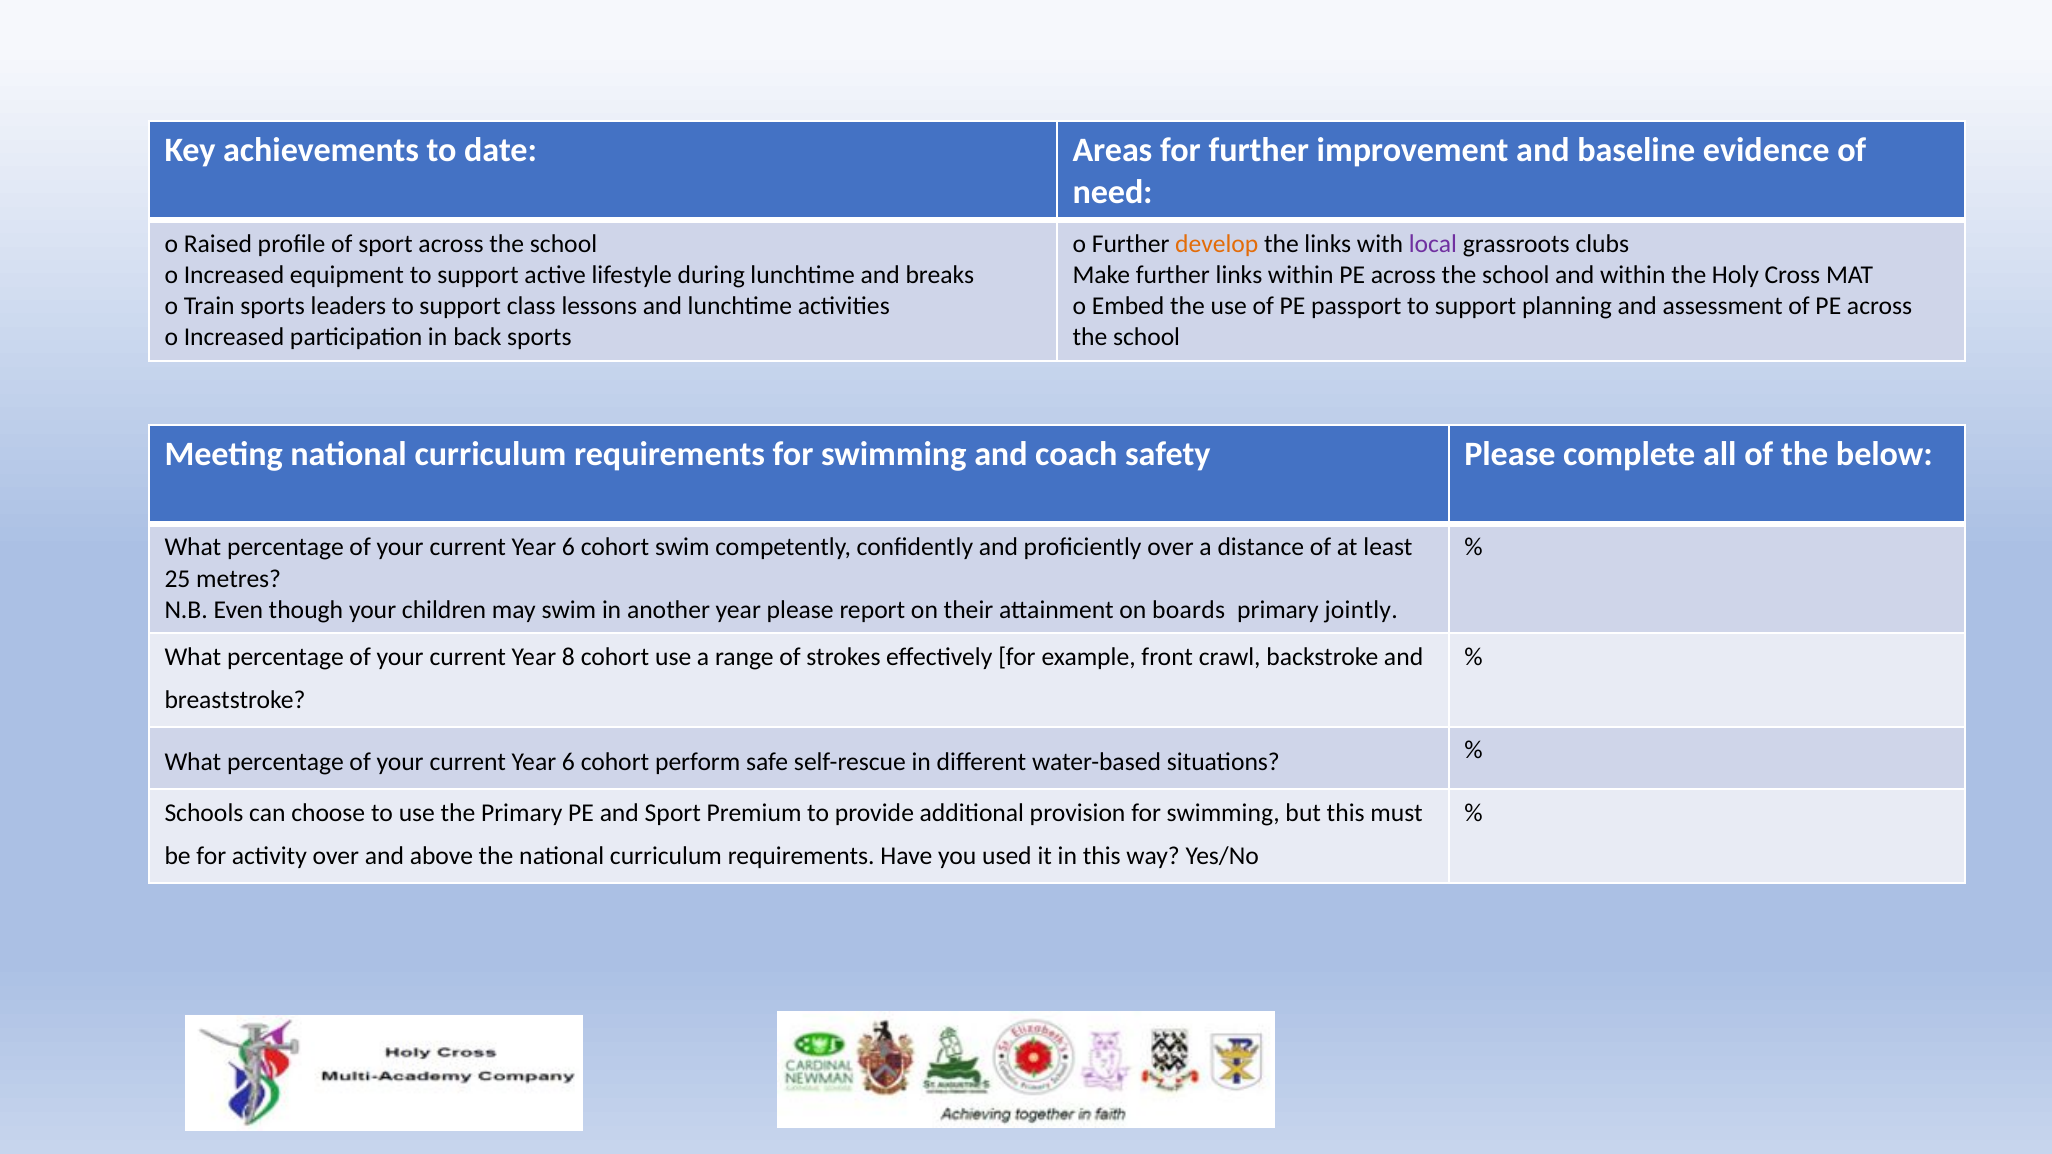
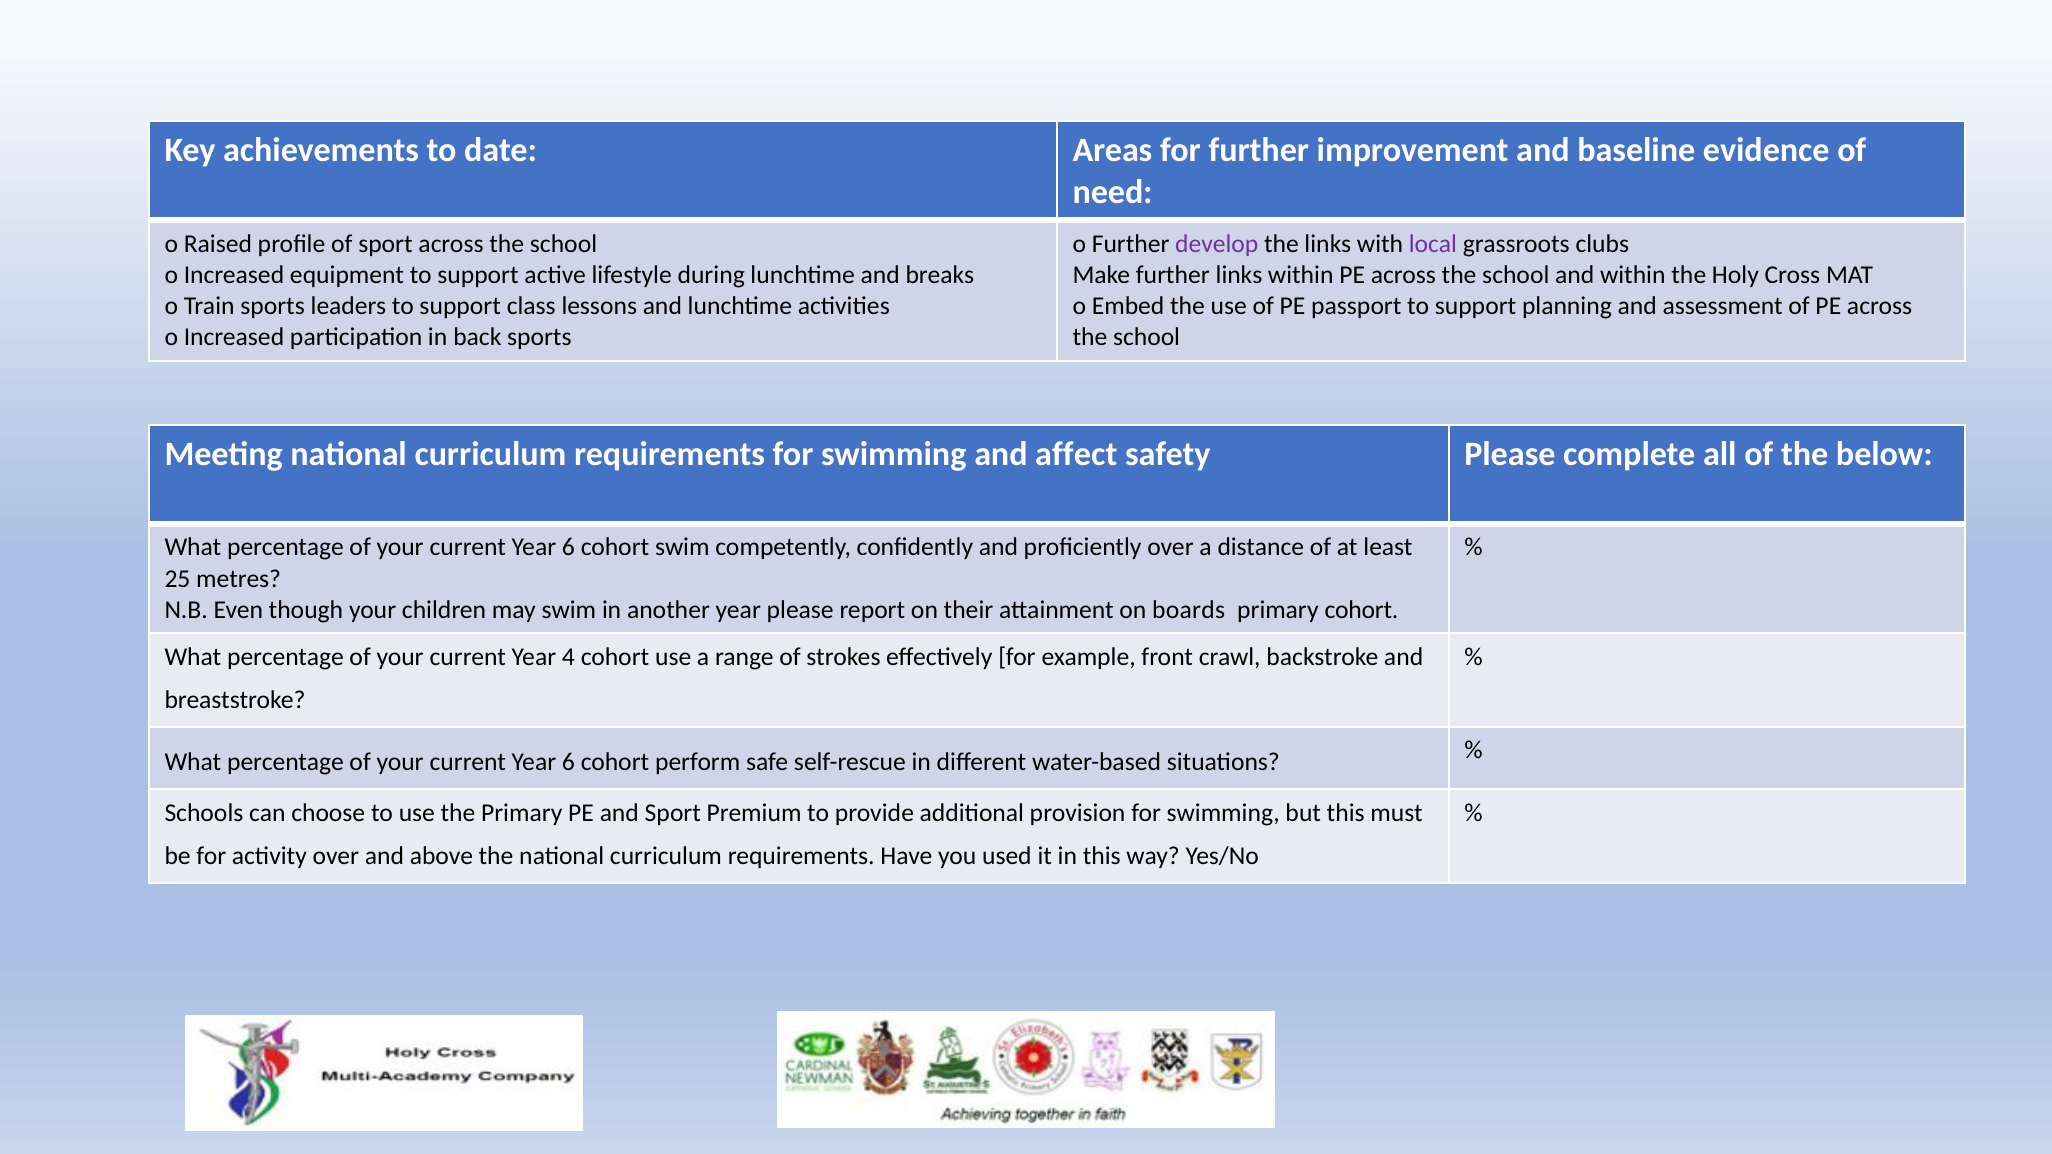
develop colour: orange -> purple
coach: coach -> affect
primary jointly: jointly -> cohort
8: 8 -> 4
